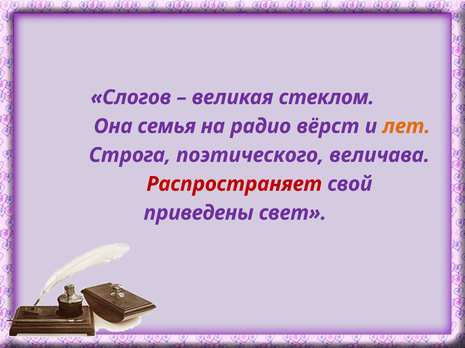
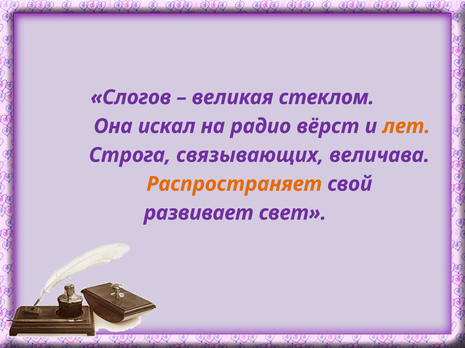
семья: семья -> искал
поэтического: поэтического -> связывающих
Распространяет colour: red -> orange
приведены: приведены -> развивает
